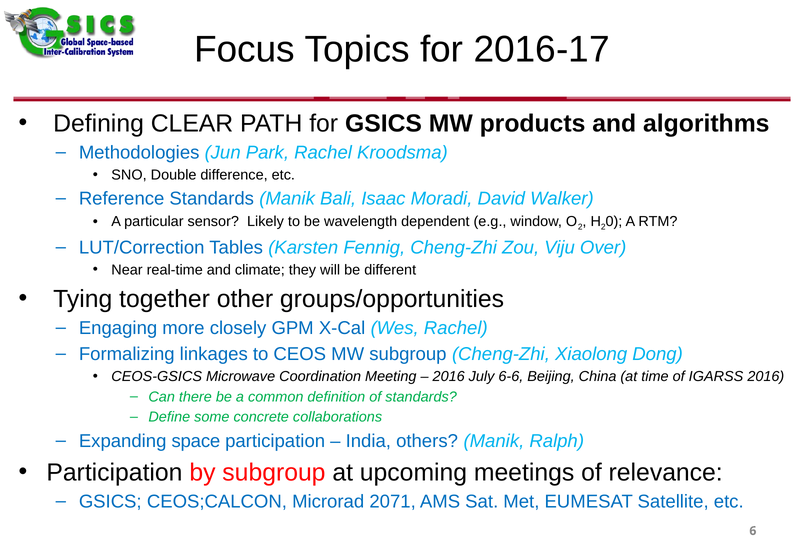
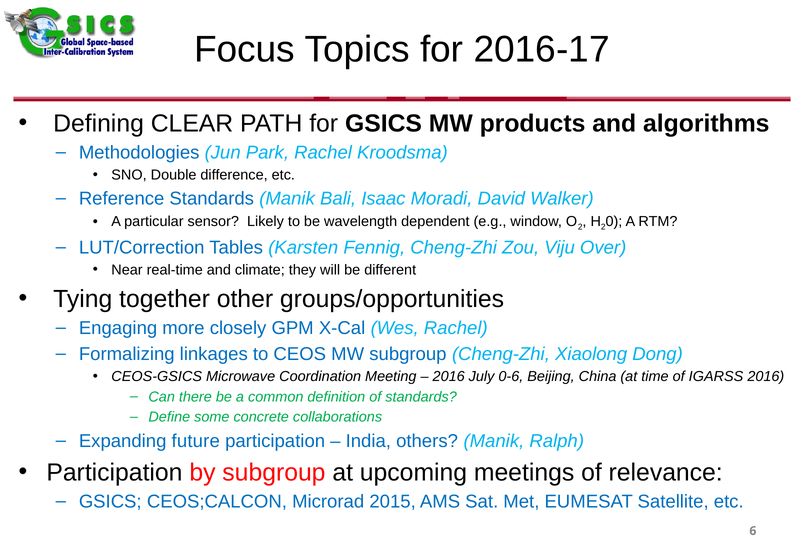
6-6: 6-6 -> 0-6
space: space -> future
2071: 2071 -> 2015
